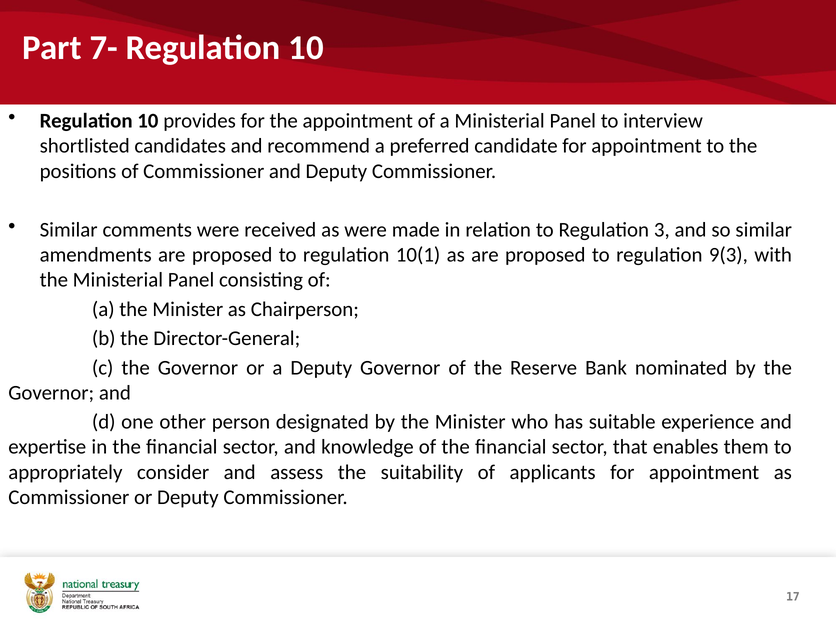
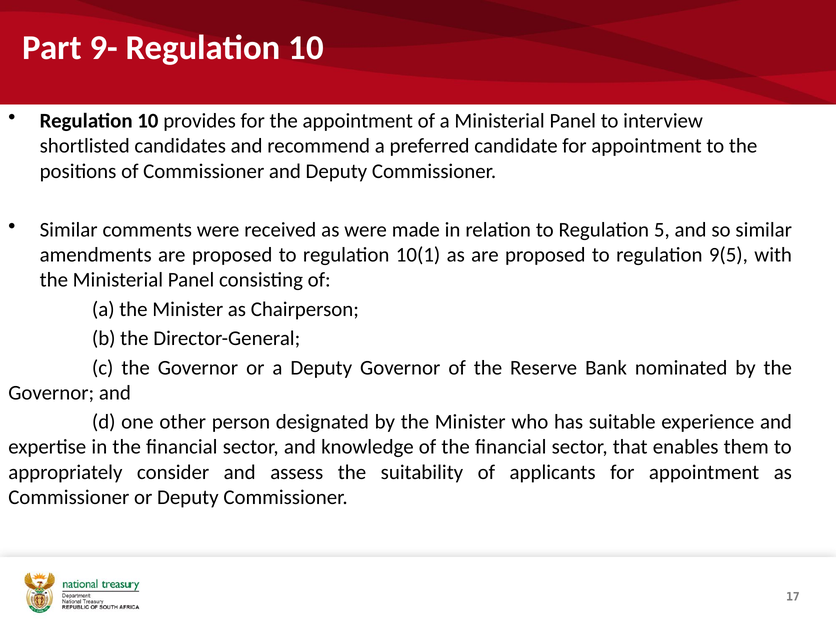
7-: 7- -> 9-
3: 3 -> 5
9(3: 9(3 -> 9(5
